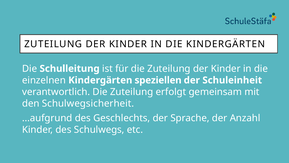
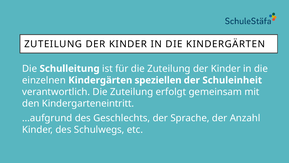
Schulwegsicherheit: Schulwegsicherheit -> Kindergarteneintritt
